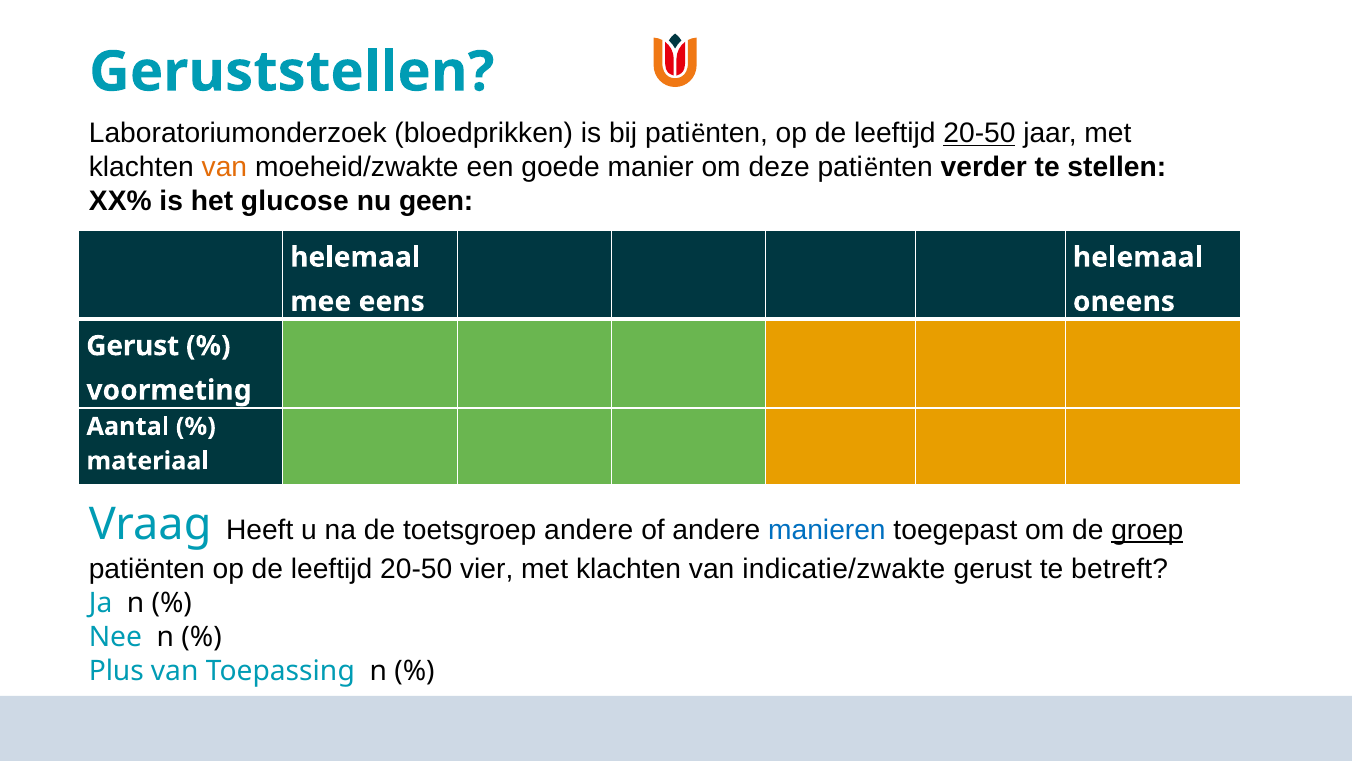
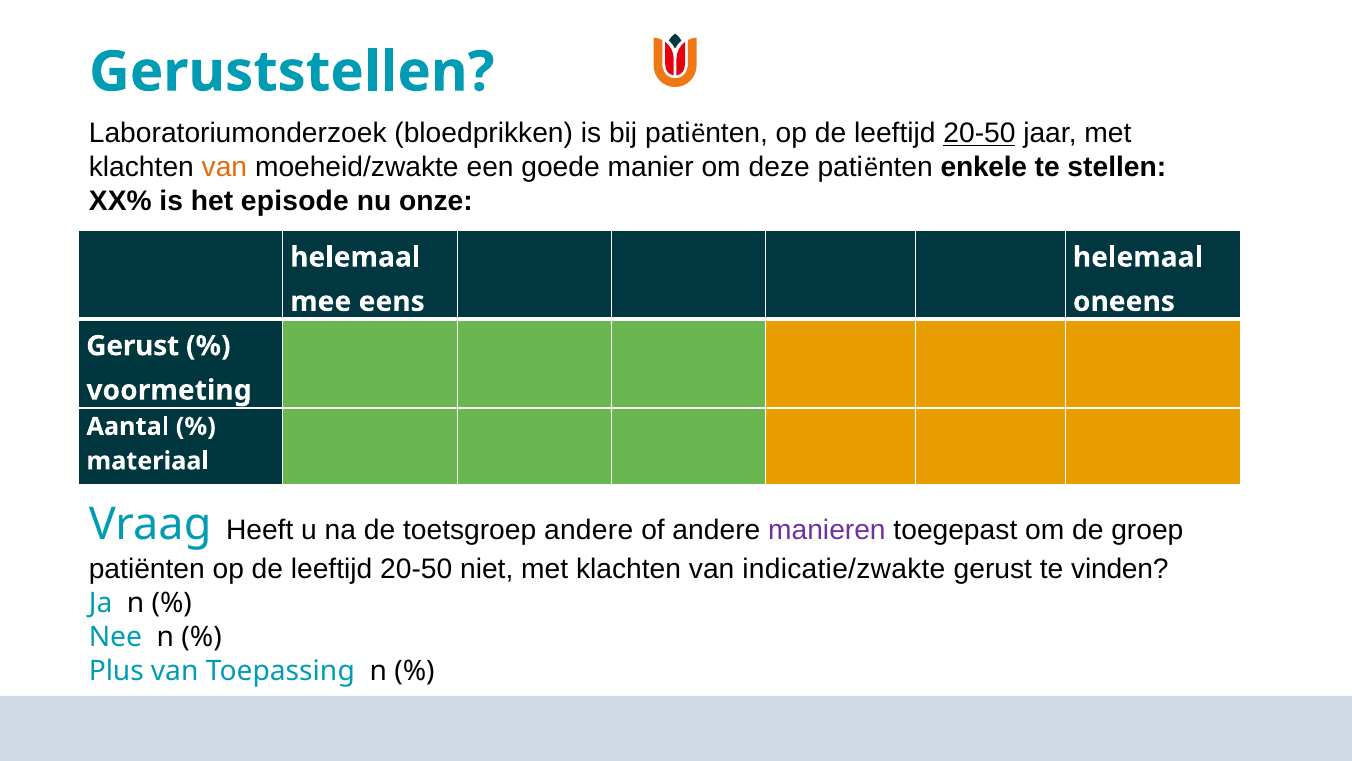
verder: verder -> enkele
glucose: glucose -> episode
geen: geen -> onze
manieren colour: blue -> purple
groep underline: present -> none
vier: vier -> niet
betreft: betreft -> vinden
